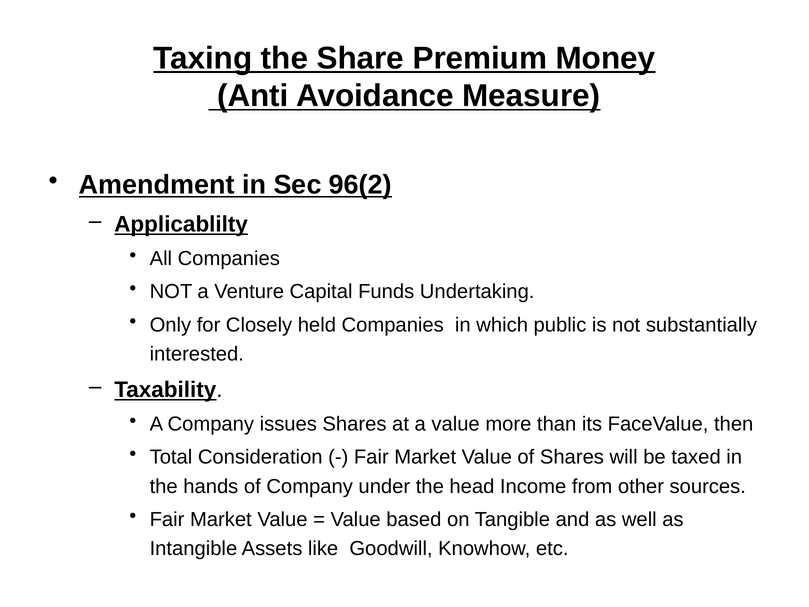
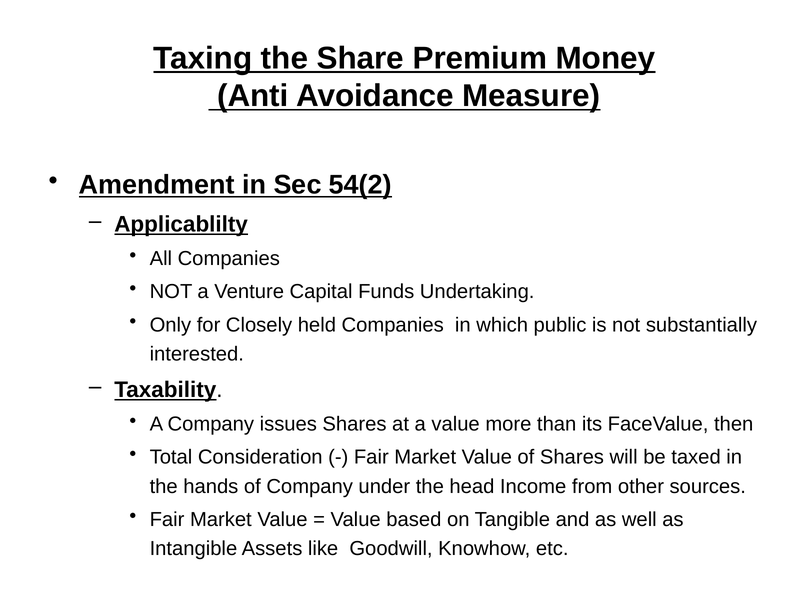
96(2: 96(2 -> 54(2
